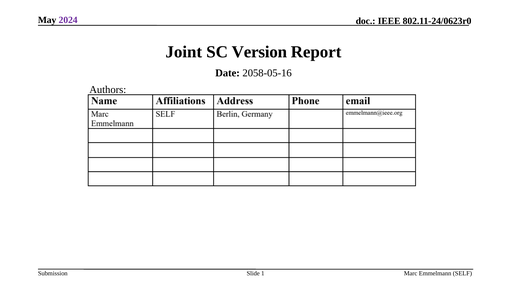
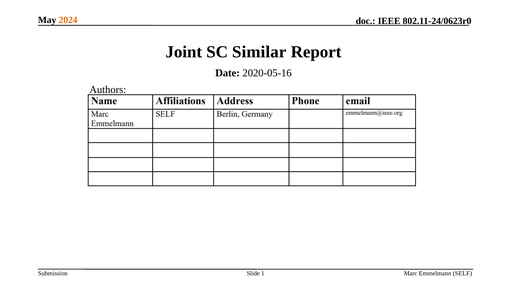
2024 colour: purple -> orange
Version: Version -> Similar
2058-05-16: 2058-05-16 -> 2020-05-16
